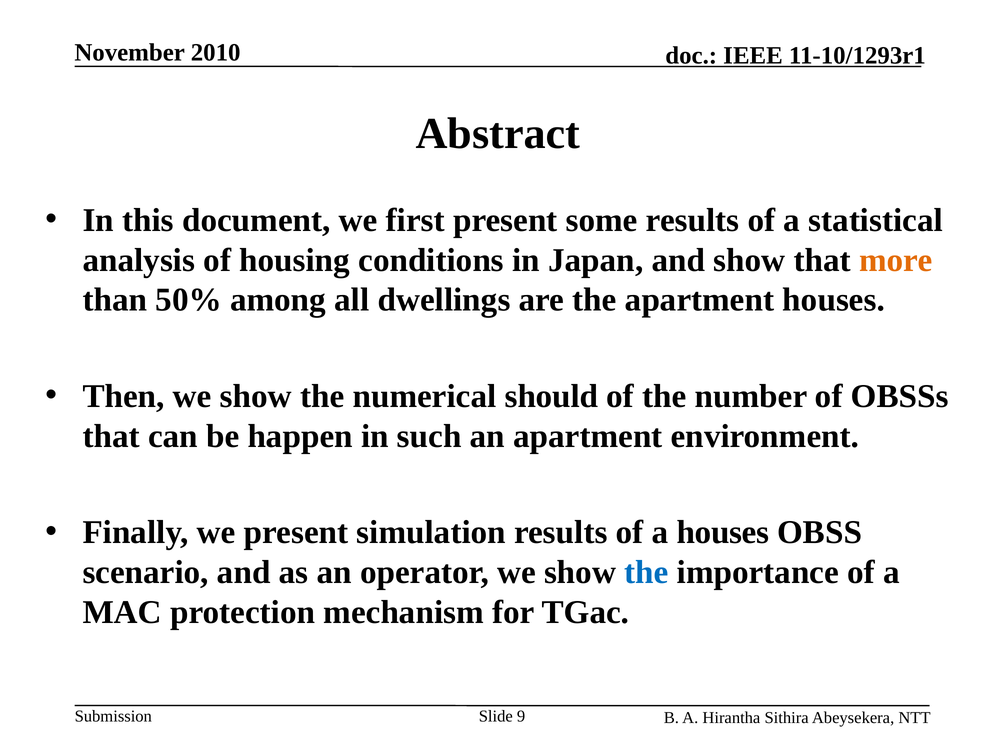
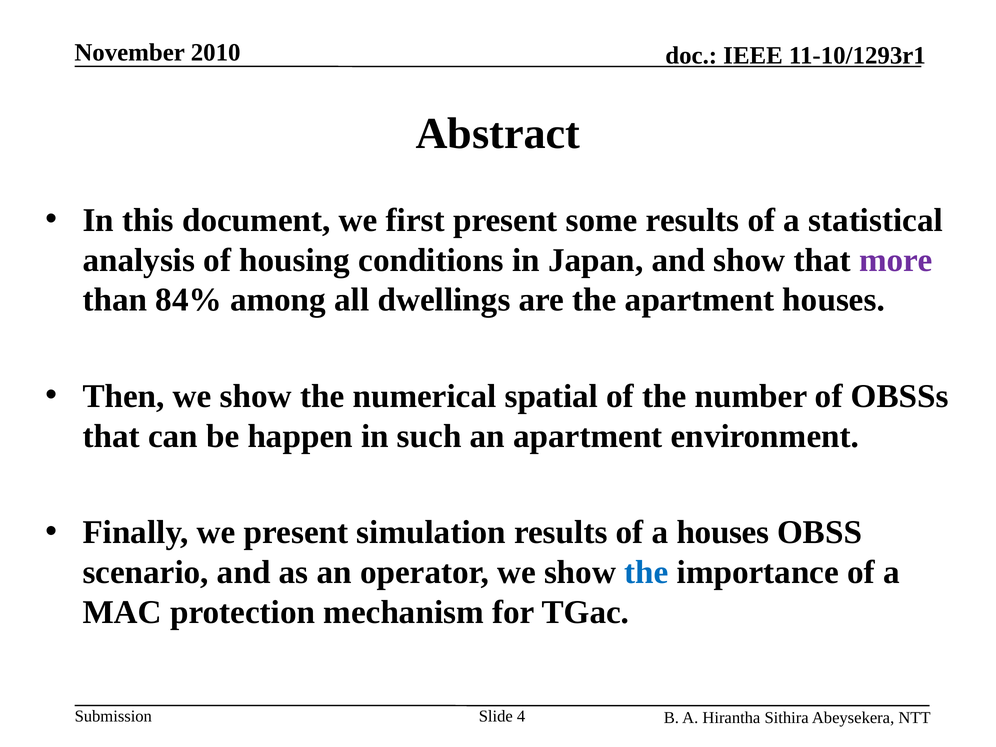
more colour: orange -> purple
50%: 50% -> 84%
should: should -> spatial
9: 9 -> 4
